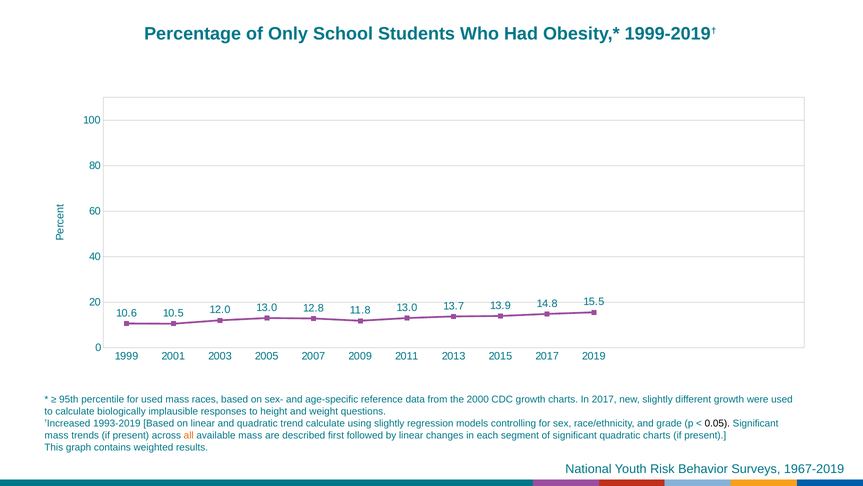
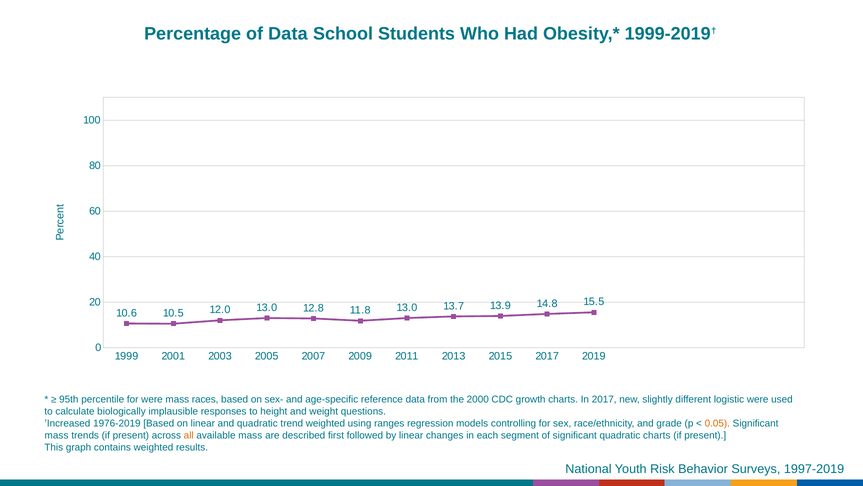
of Only: Only -> Data
for used: used -> were
different growth: growth -> logistic
1993-2019: 1993-2019 -> 1976-2019
trend calculate: calculate -> weighted
using slightly: slightly -> ranges
0.05 colour: black -> orange
1967-2019: 1967-2019 -> 1997-2019
